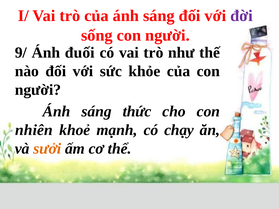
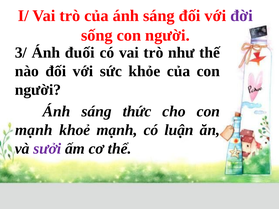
9/: 9/ -> 3/
nhiên at (34, 130): nhiên -> mạnh
chạy: chạy -> luận
sưởi colour: orange -> purple
